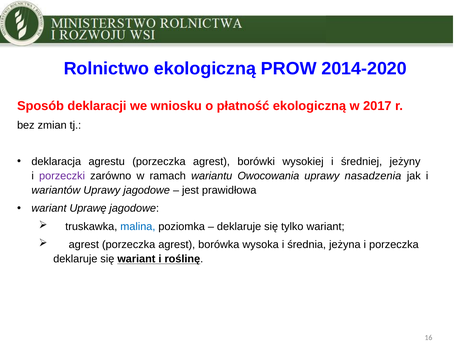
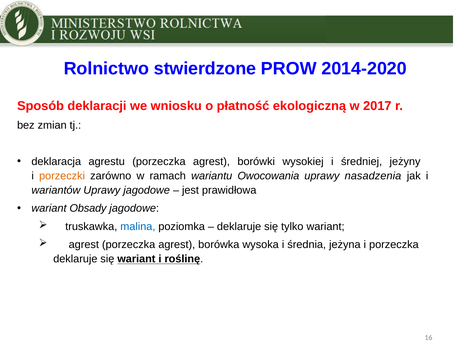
Rolnictwo ekologiczną: ekologiczną -> stwierdzone
porzeczki colour: purple -> orange
Uprawę: Uprawę -> Obsady
